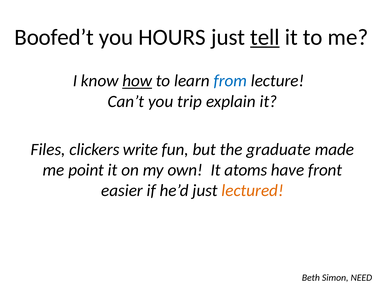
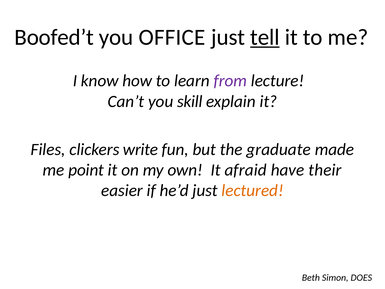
HOURS: HOURS -> OFFICE
how underline: present -> none
from colour: blue -> purple
trip: trip -> skill
atoms: atoms -> afraid
front: front -> their
NEED: NEED -> DOES
